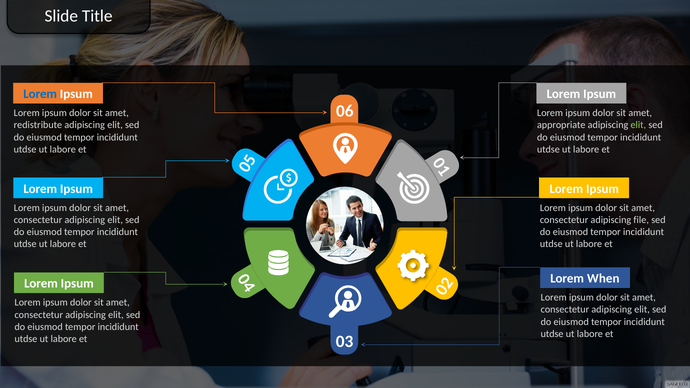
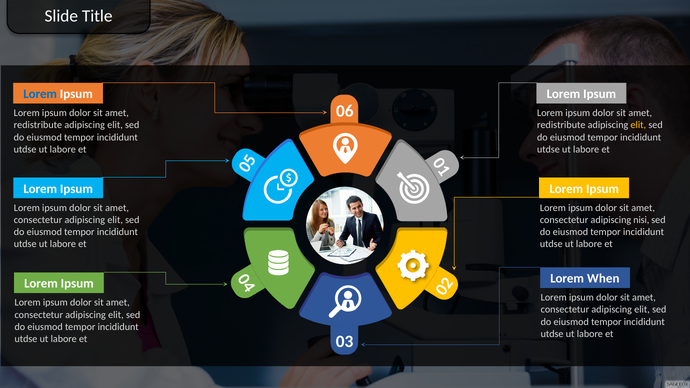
appropriate at (561, 125): appropriate -> redistribute
elit at (638, 125) colour: light green -> yellow
file: file -> nisi
